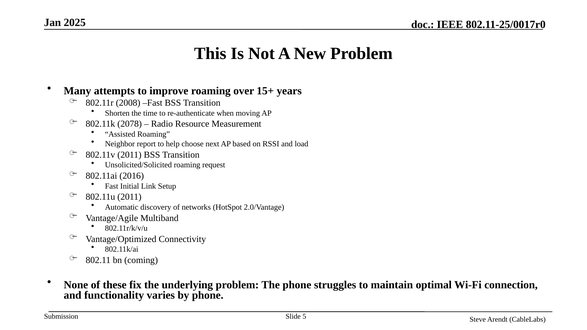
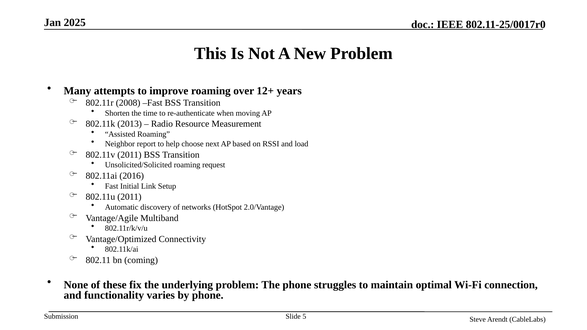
15+: 15+ -> 12+
2078: 2078 -> 2013
